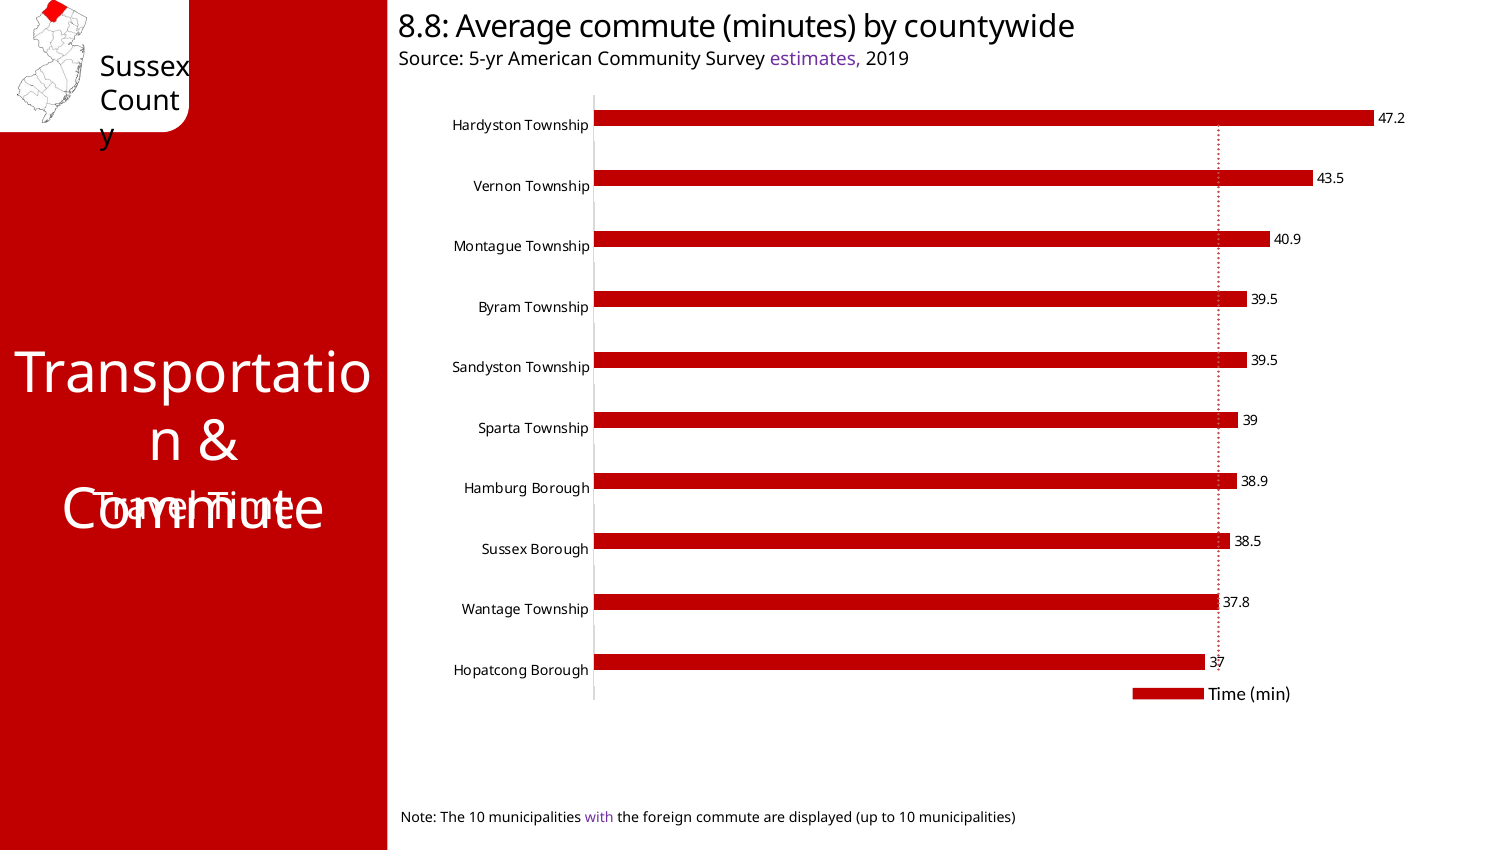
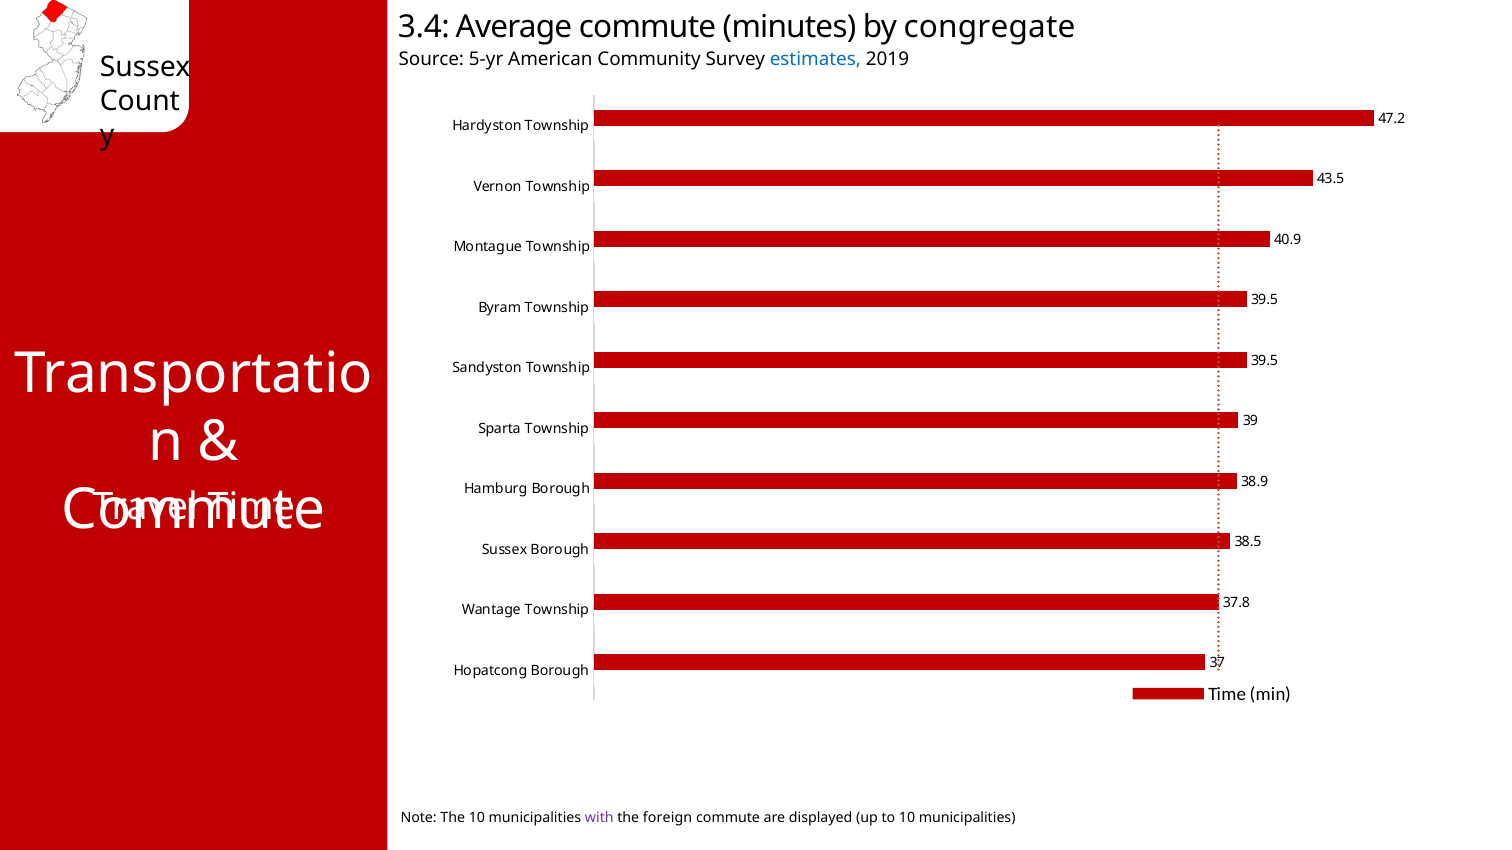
8.8: 8.8 -> 3.4
countywide: countywide -> congregate
estimates colour: purple -> blue
